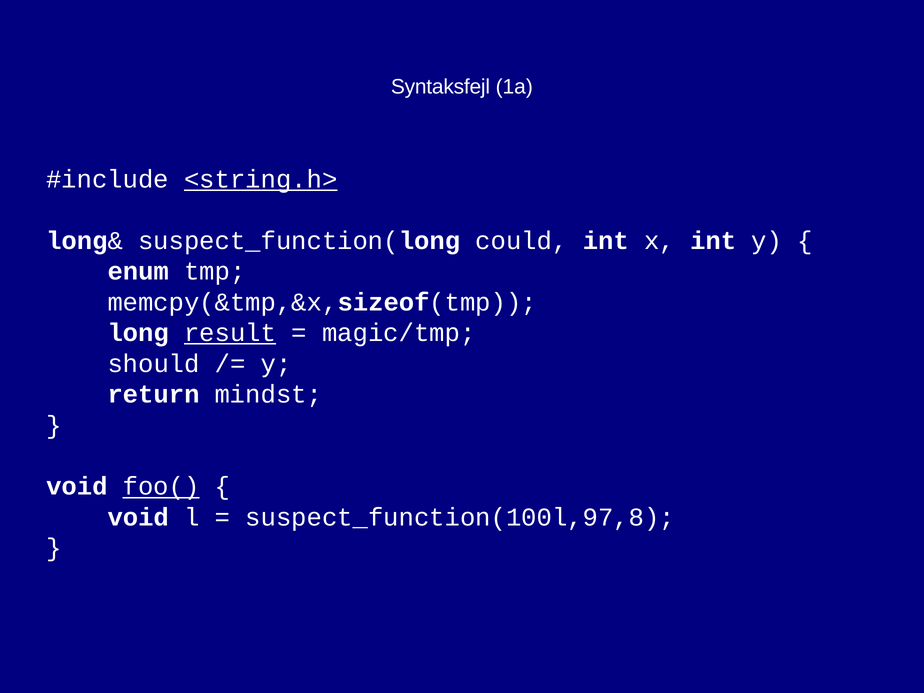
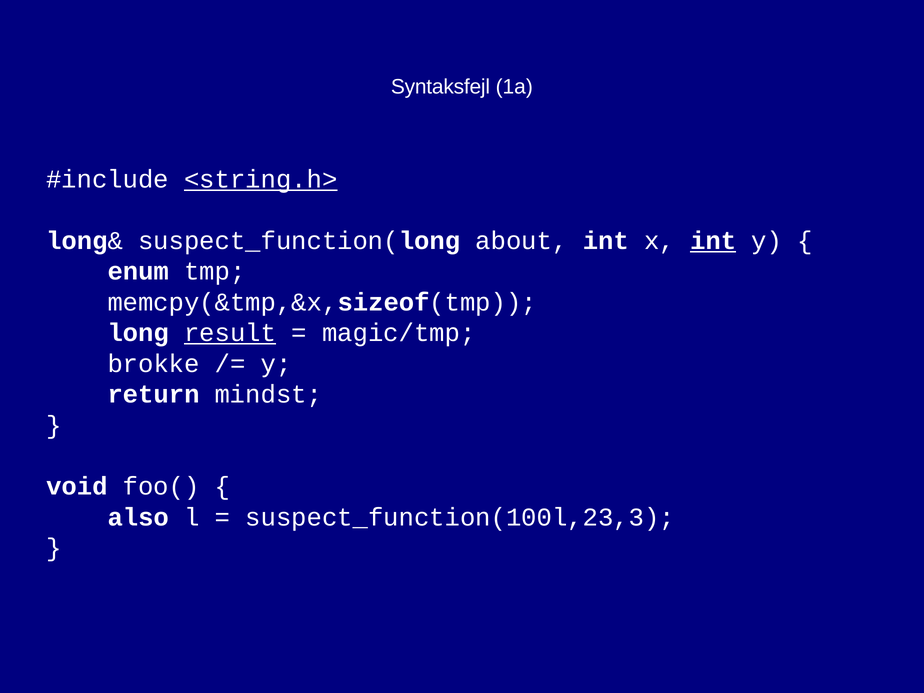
could: could -> about
int at (713, 241) underline: none -> present
should: should -> brokke
foo( underline: present -> none
void at (138, 517): void -> also
suspect_function(100l,97,8: suspect_function(100l,97,8 -> suspect_function(100l,23,3
